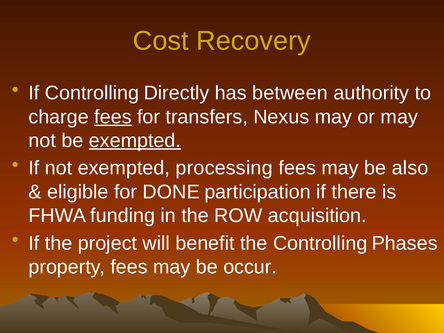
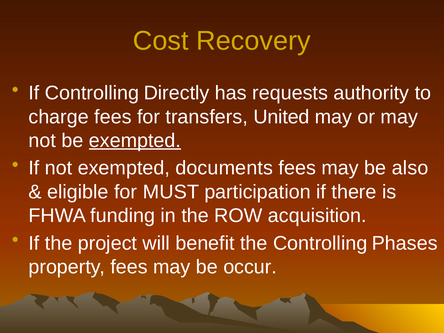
between: between -> requests
fees at (113, 117) underline: present -> none
Nexus: Nexus -> United
processing: processing -> documents
DONE: DONE -> MUST
